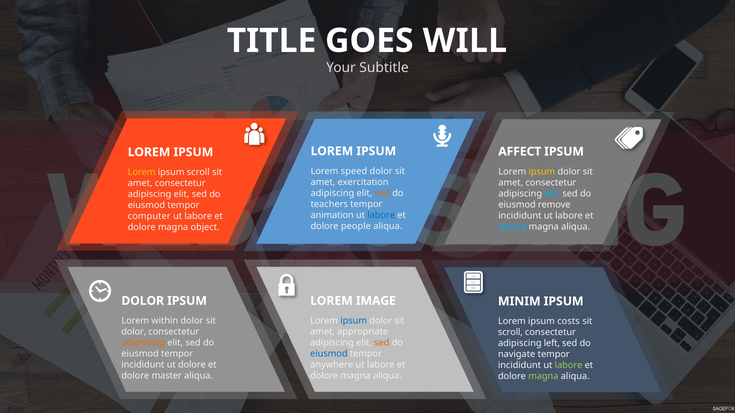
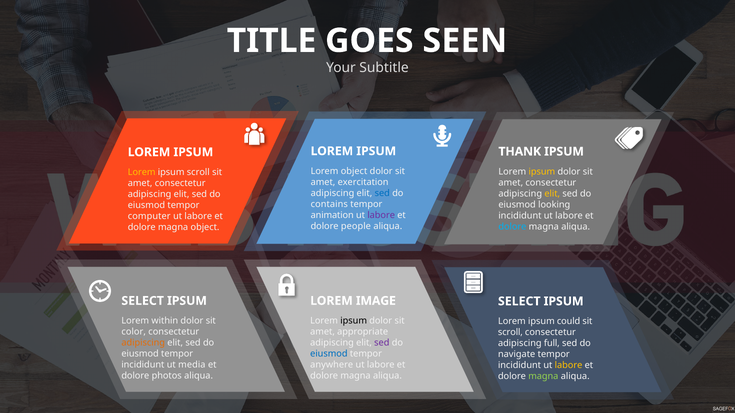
WILL: WILL -> SEEN
AFFECT: AFFECT -> THANK
Lorem speed: speed -> object
sed at (382, 193) colour: orange -> blue
elit at (552, 194) colour: light blue -> yellow
teachers: teachers -> contains
remove: remove -> looking
labore at (381, 215) colour: blue -> purple
DOLOR at (143, 301): DOLOR -> SELECT
MINIM at (519, 302): MINIM -> SELECT
ipsum at (354, 321) colour: blue -> black
costs: costs -> could
dolor at (134, 332): dolor -> color
sed at (382, 343) colour: orange -> purple
left: left -> full
ut dolore: dolore -> media
labore at (569, 366) colour: light green -> yellow
master: master -> photos
